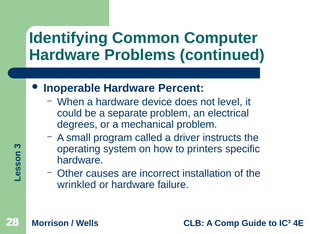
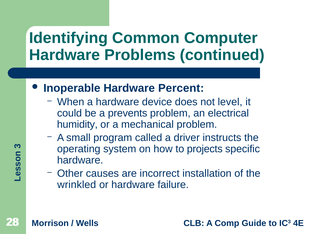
separate: separate -> prevents
degrees: degrees -> humidity
printers: printers -> projects
